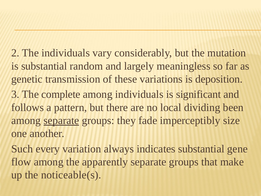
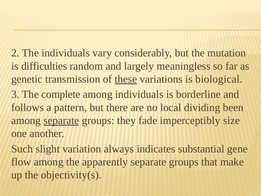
is substantial: substantial -> difficulties
these underline: none -> present
deposition: deposition -> biological
significant: significant -> borderline
every: every -> slight
noticeable(s: noticeable(s -> objectivity(s
